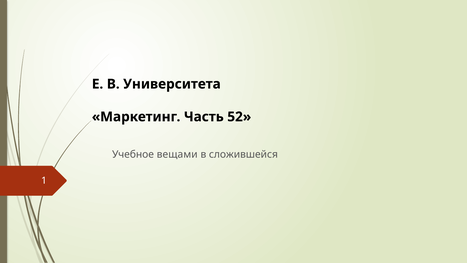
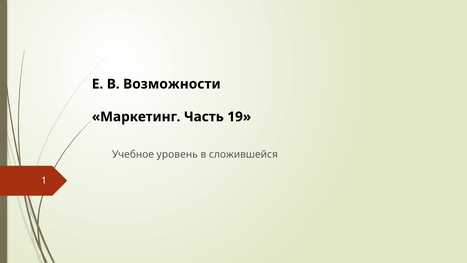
Университета: Университета -> Возможности
52: 52 -> 19
вещами: вещами -> уровень
